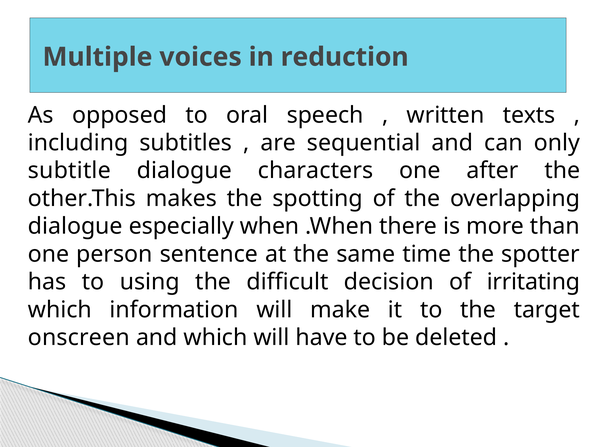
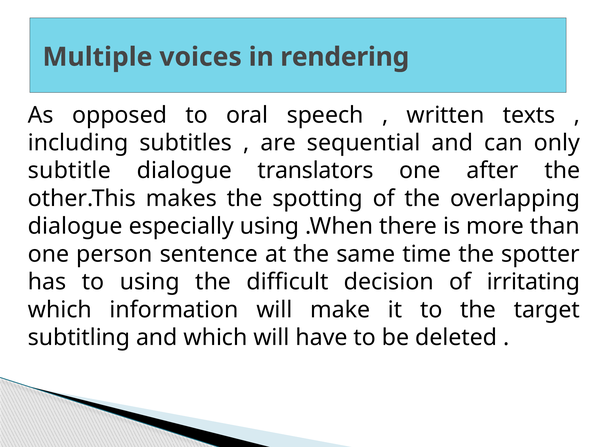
reduction: reduction -> rendering
characters: characters -> translators
especially when: when -> using
onscreen: onscreen -> subtitling
